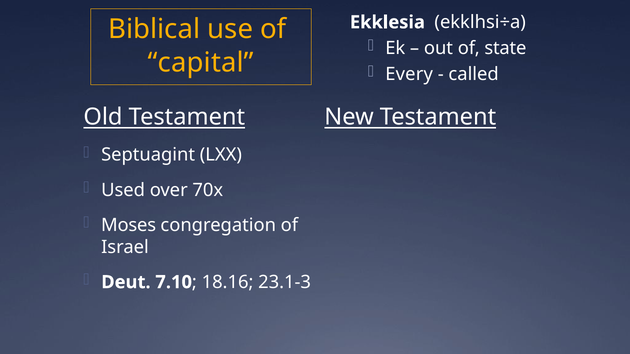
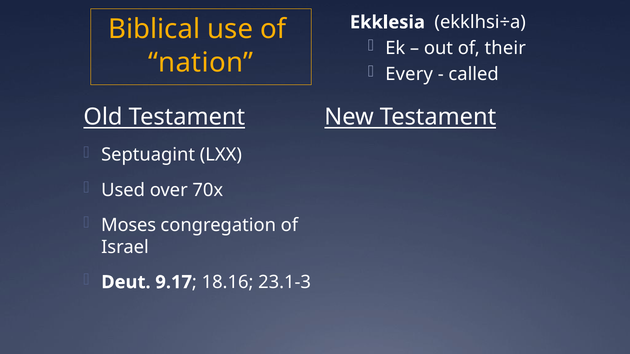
state: state -> their
capital: capital -> nation
7.10: 7.10 -> 9.17
